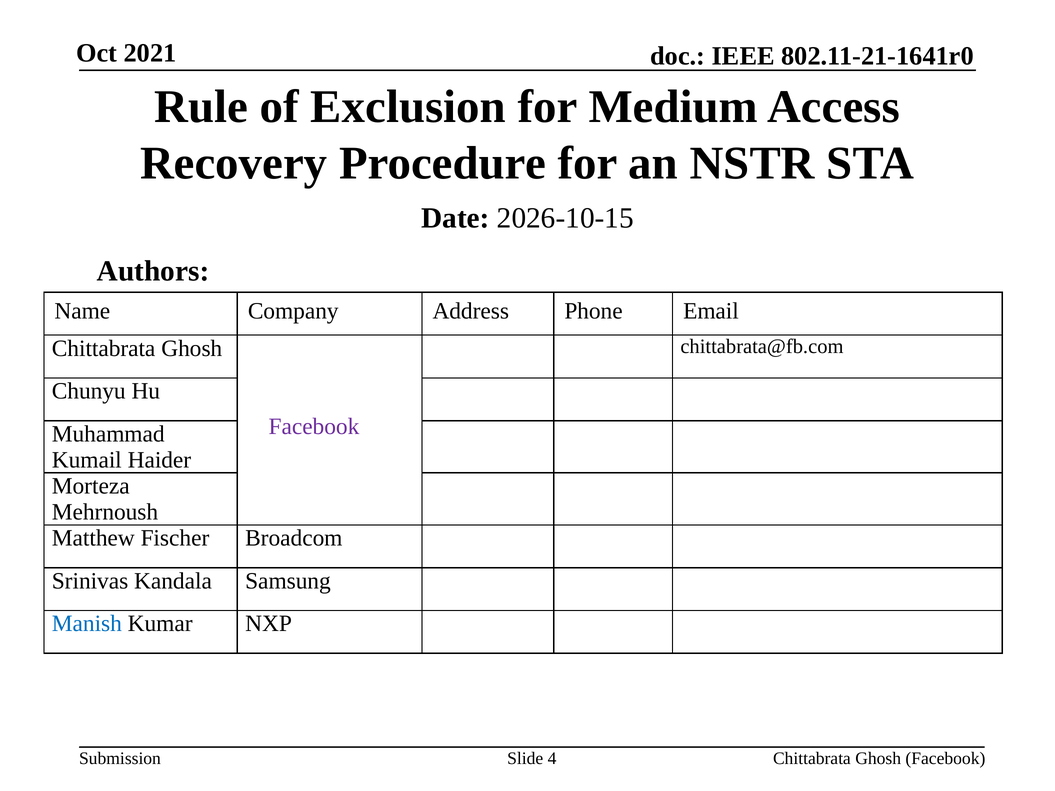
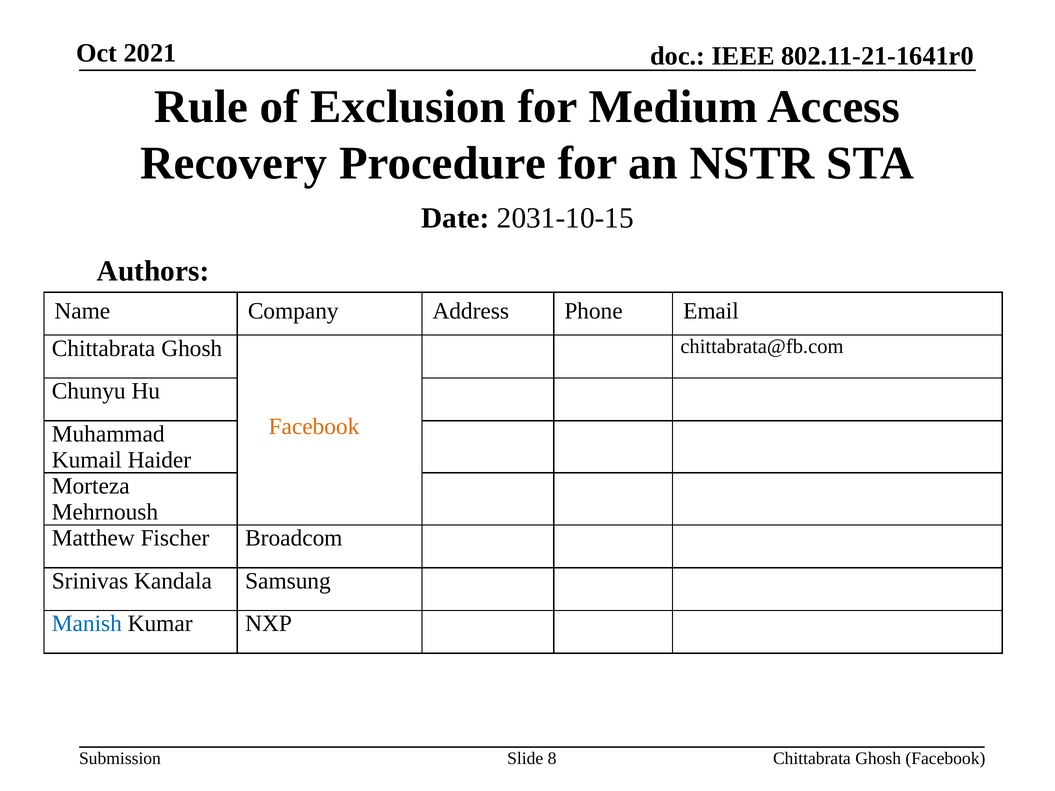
2026-10-15: 2026-10-15 -> 2031-10-15
Facebook at (314, 427) colour: purple -> orange
4: 4 -> 8
